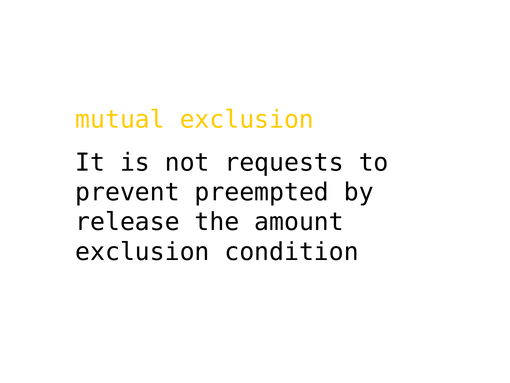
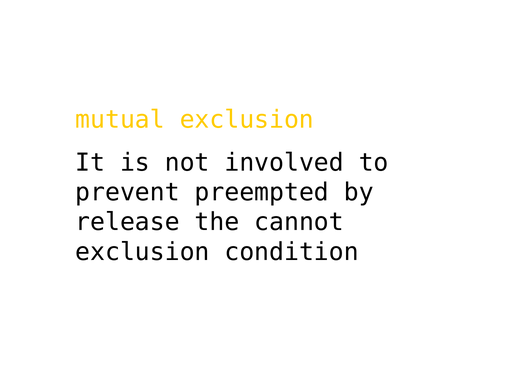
requests: requests -> involved
amount: amount -> cannot
